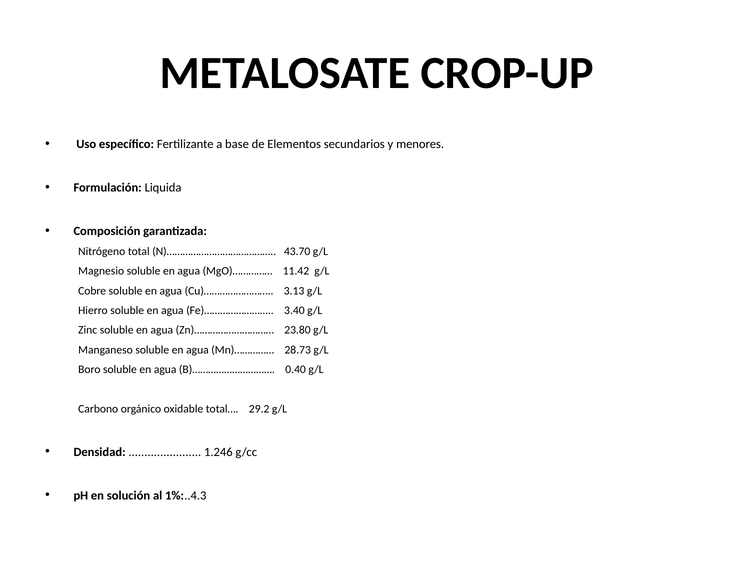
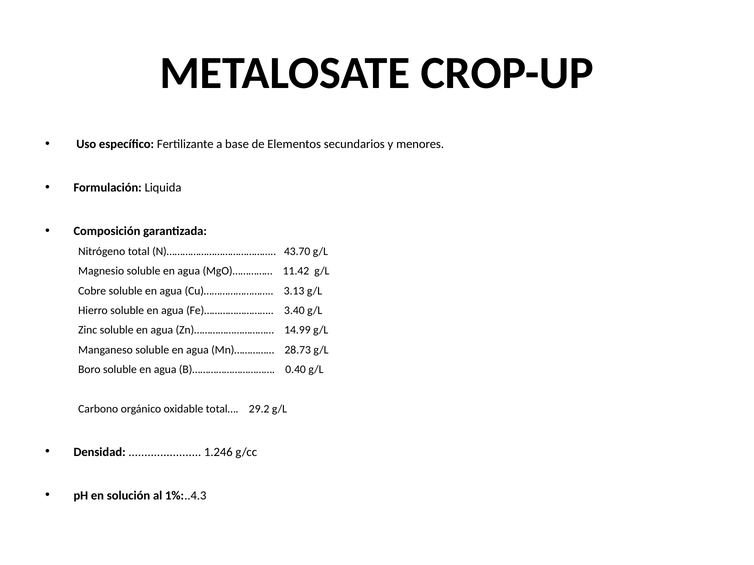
23.80: 23.80 -> 14.99
